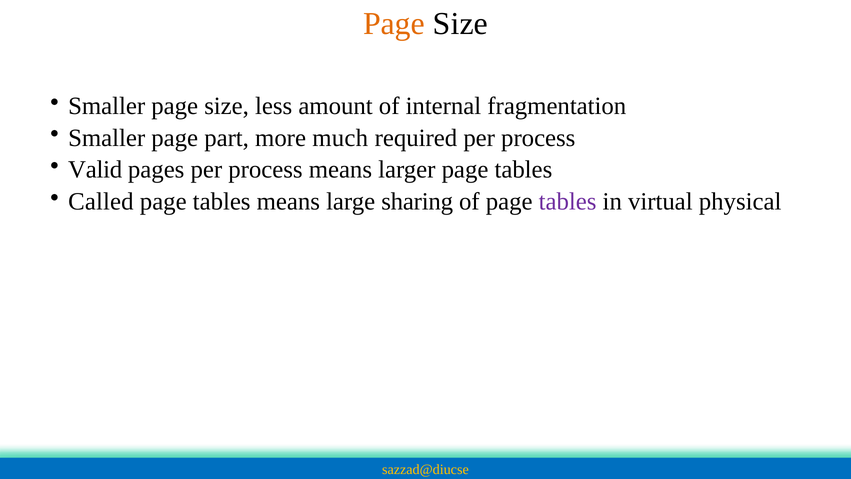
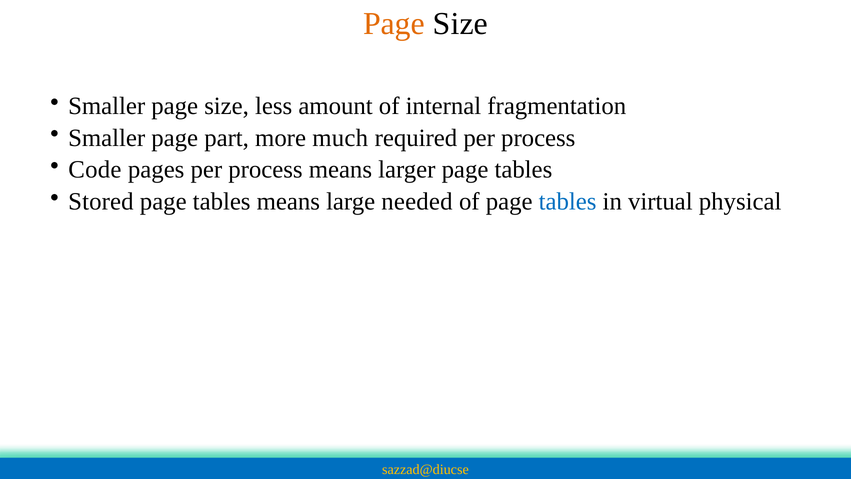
Valid: Valid -> Code
Called: Called -> Stored
sharing: sharing -> needed
tables at (568, 201) colour: purple -> blue
